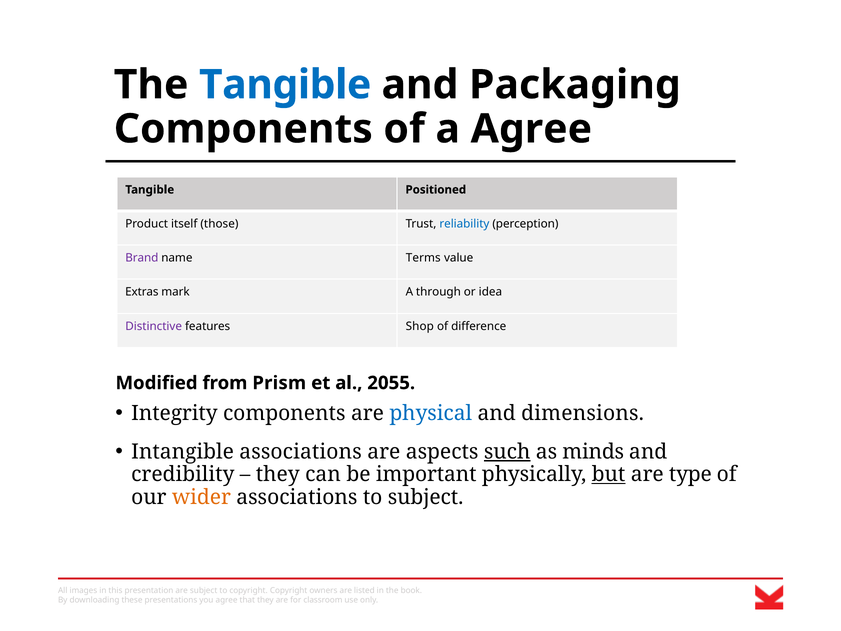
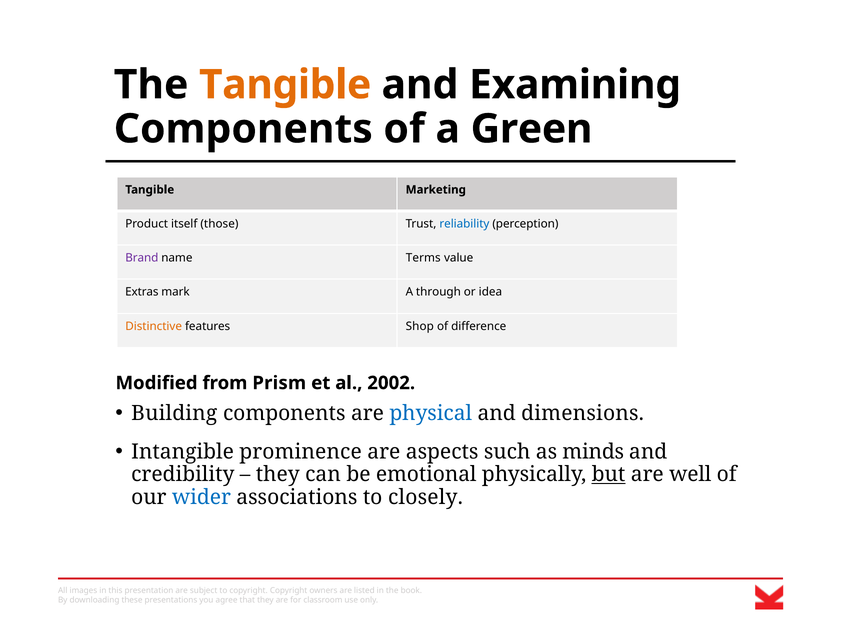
Tangible at (285, 85) colour: blue -> orange
Packaging: Packaging -> Examining
a Agree: Agree -> Green
Positioned: Positioned -> Marketing
Distinctive colour: purple -> orange
2055: 2055 -> 2002
Integrity: Integrity -> Building
Intangible associations: associations -> prominence
such underline: present -> none
important: important -> emotional
type: type -> well
wider colour: orange -> blue
to subject: subject -> closely
